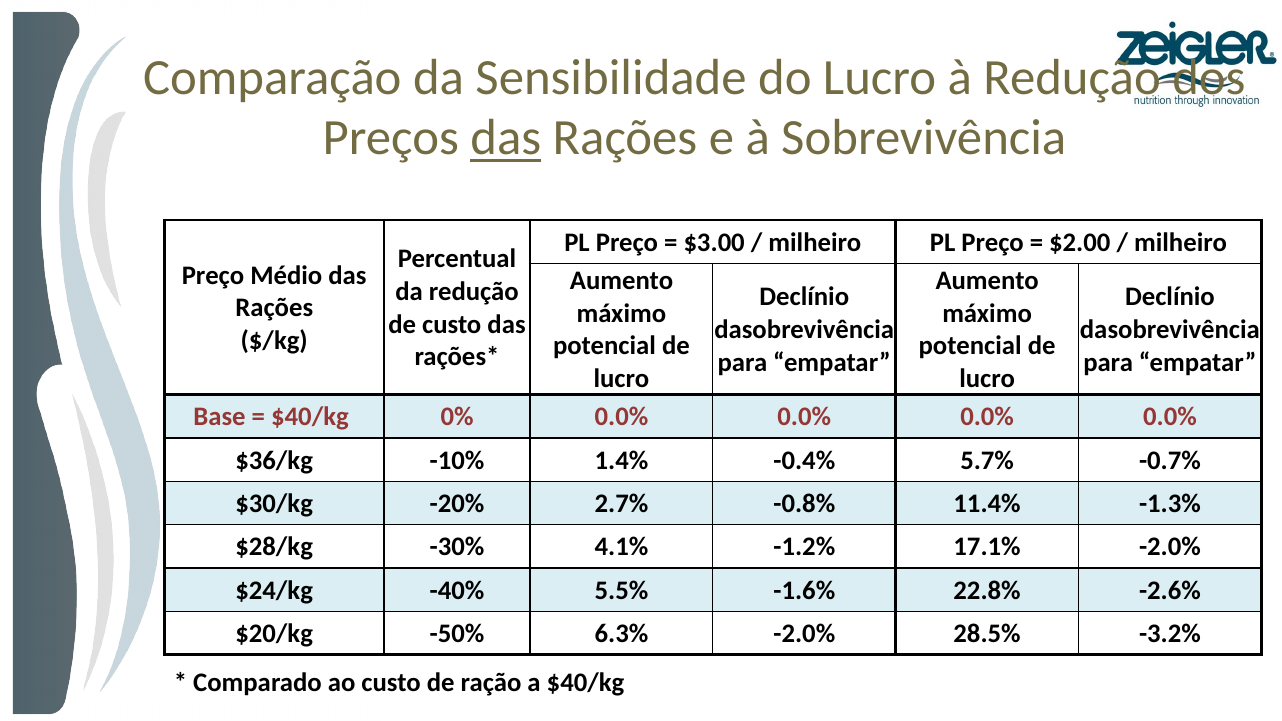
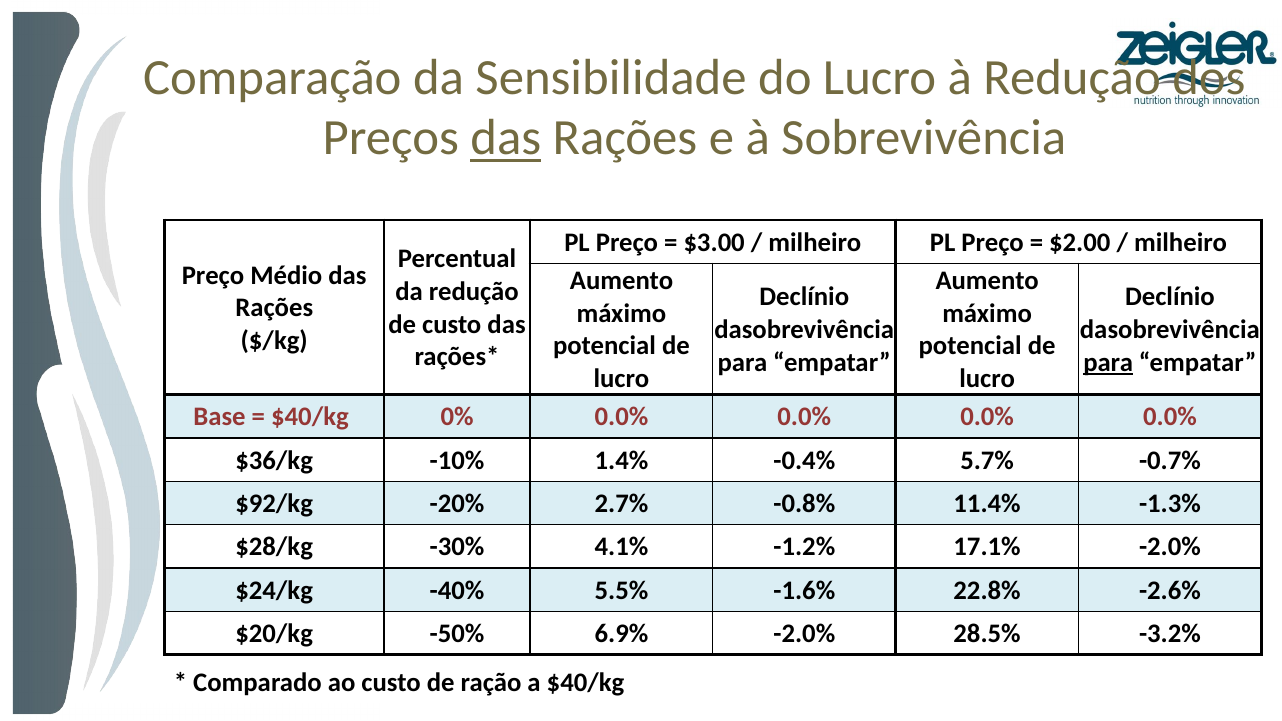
para at (1108, 362) underline: none -> present
$30/kg: $30/kg -> $92/kg
6.3%: 6.3% -> 6.9%
